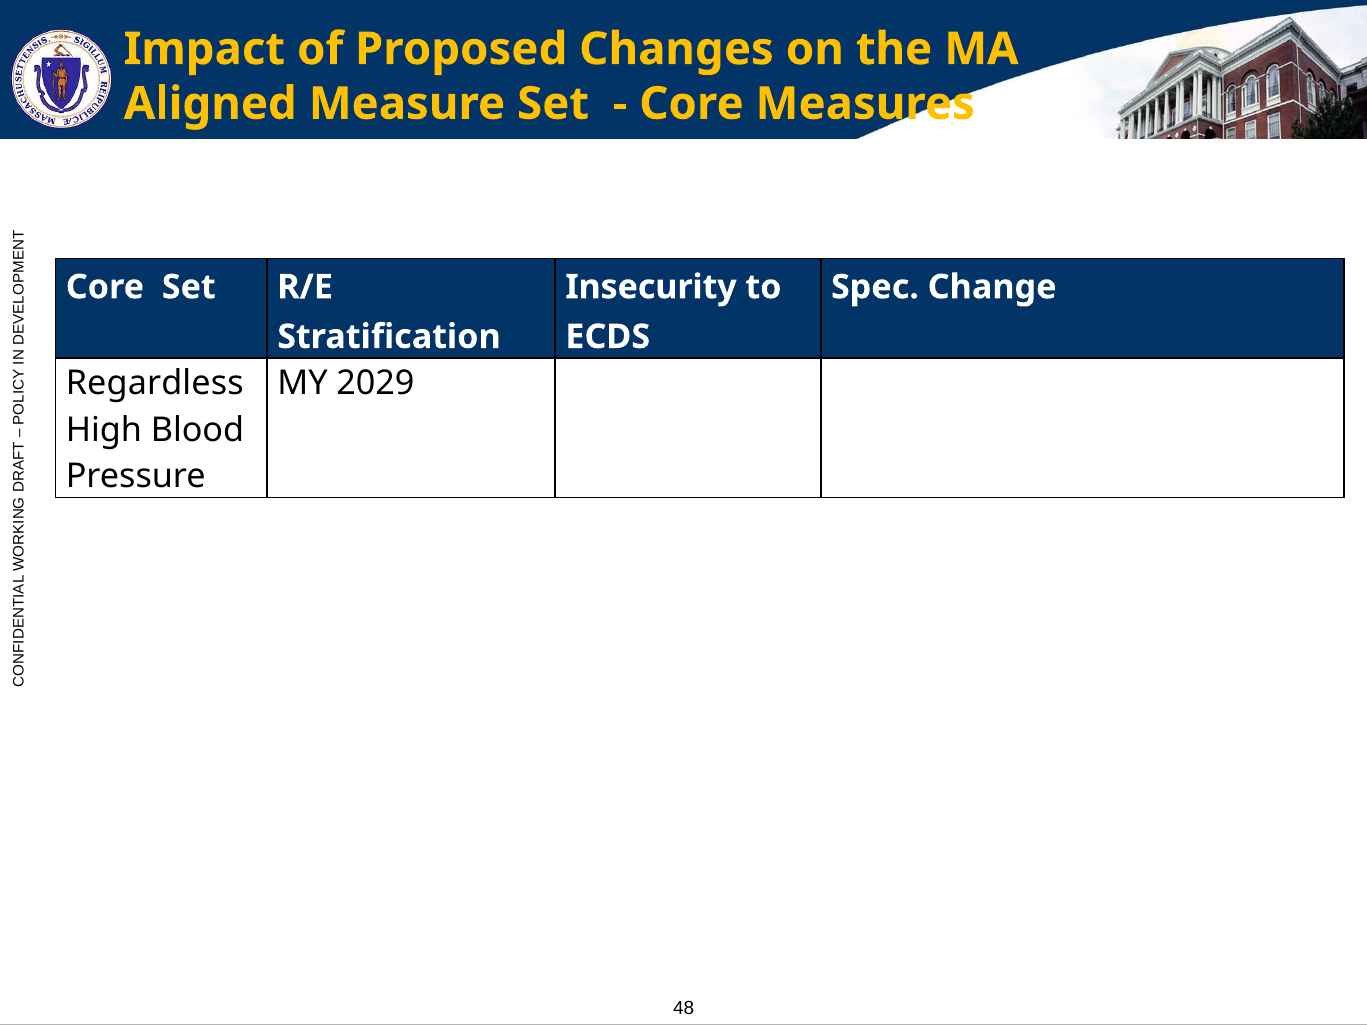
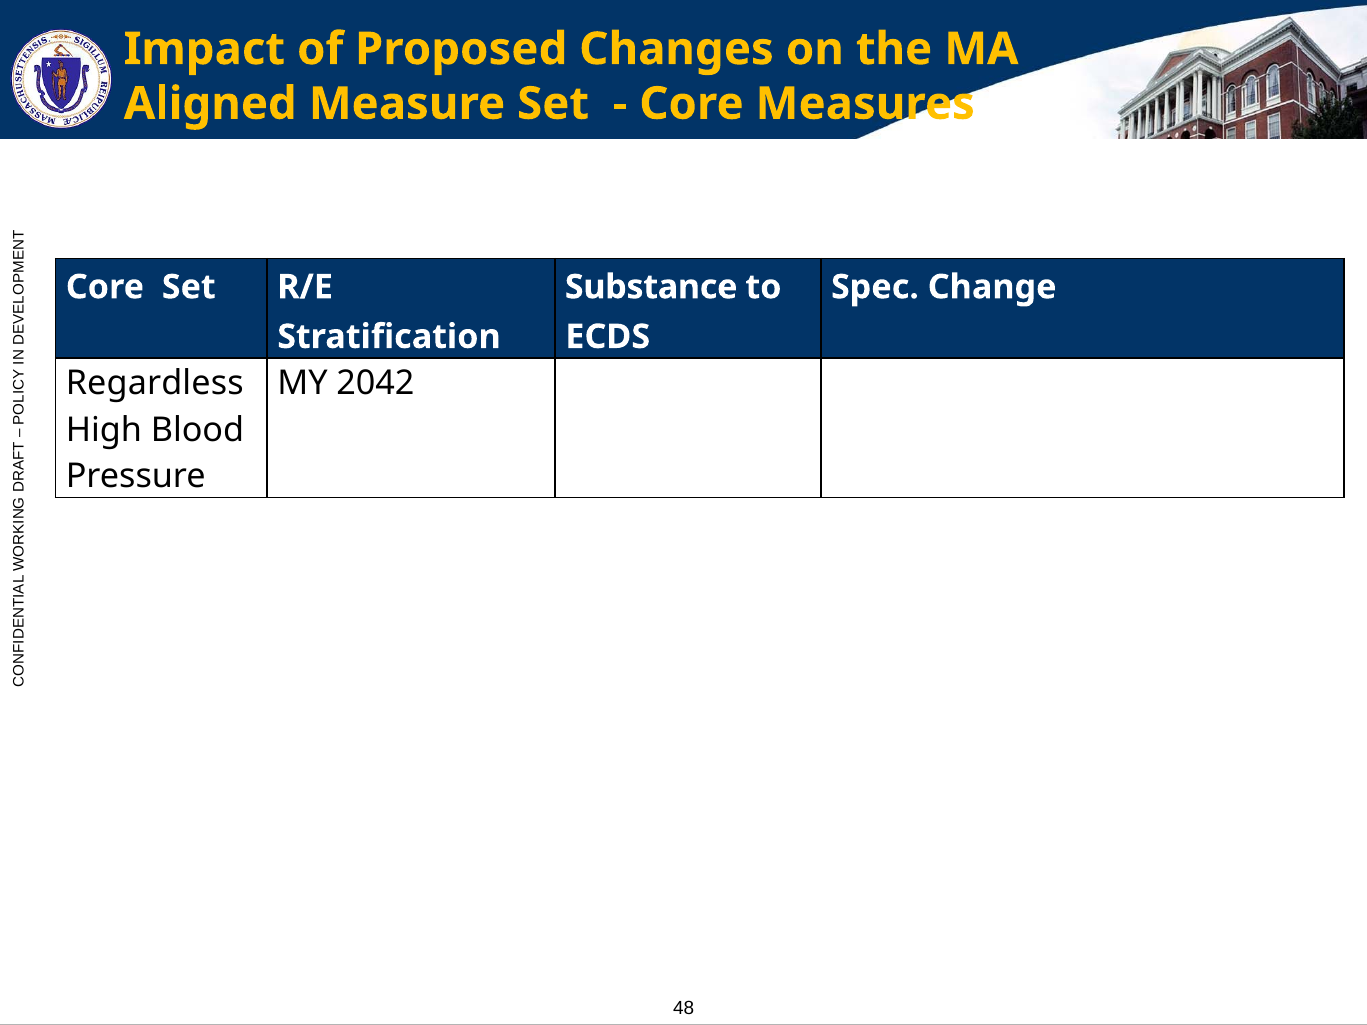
Insecurity: Insecurity -> Substance
2029: 2029 -> 2042
